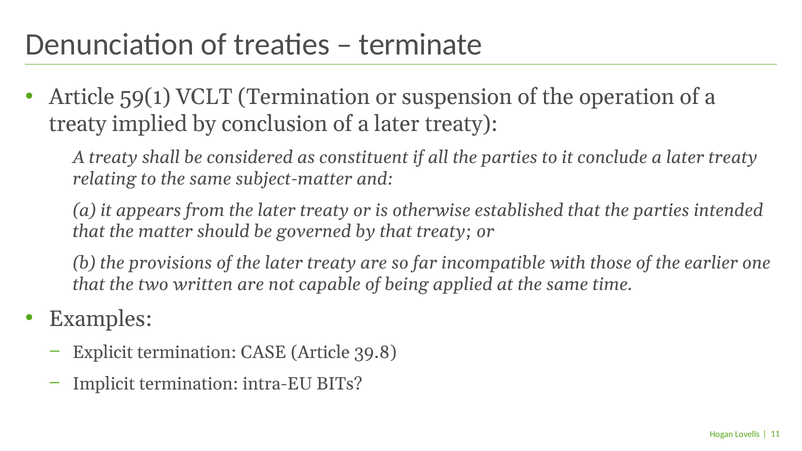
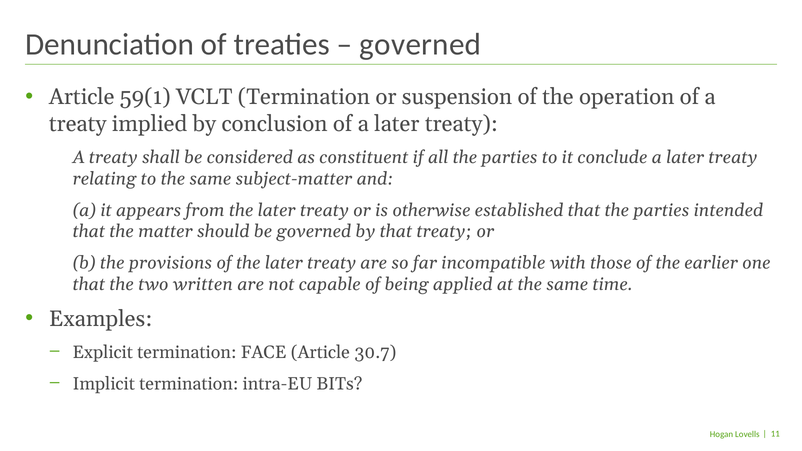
terminate at (421, 45): terminate -> governed
CASE: CASE -> FACE
39.8: 39.8 -> 30.7
